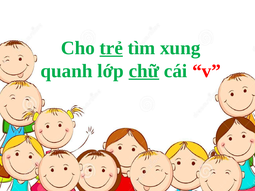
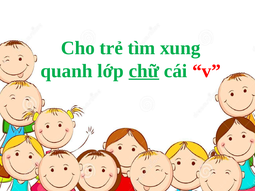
trẻ underline: present -> none
